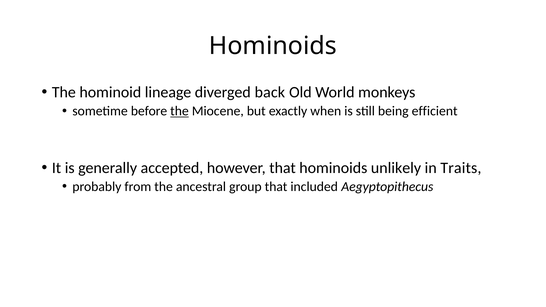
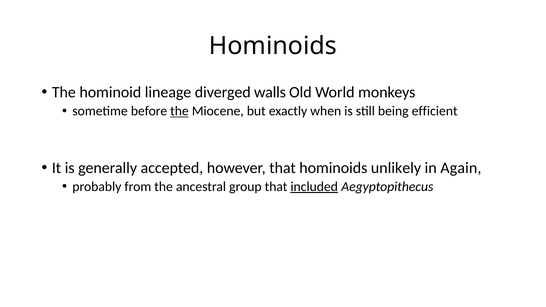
back: back -> walls
Traits: Traits -> Again
included underline: none -> present
